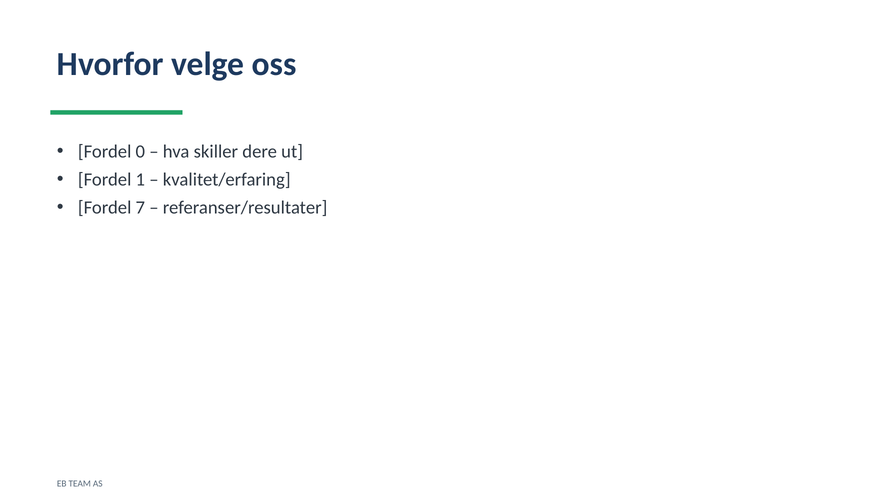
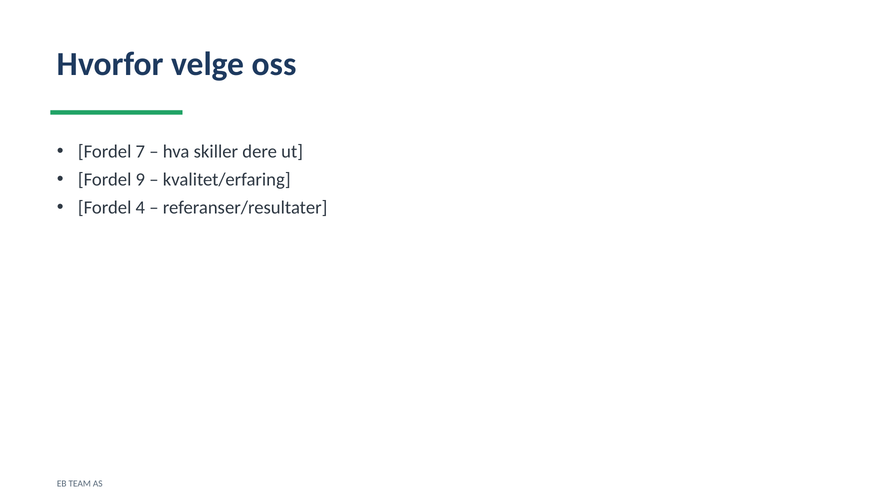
0: 0 -> 7
1: 1 -> 9
7: 7 -> 4
